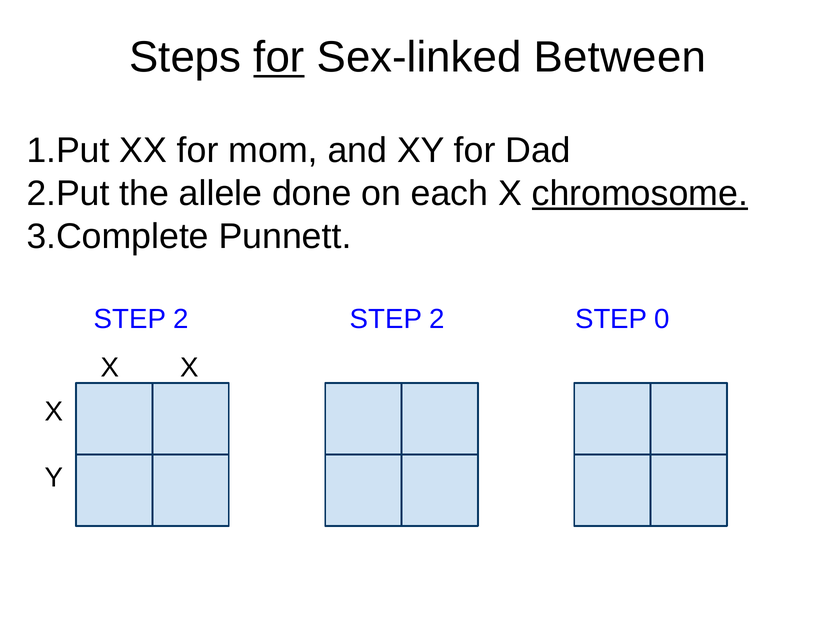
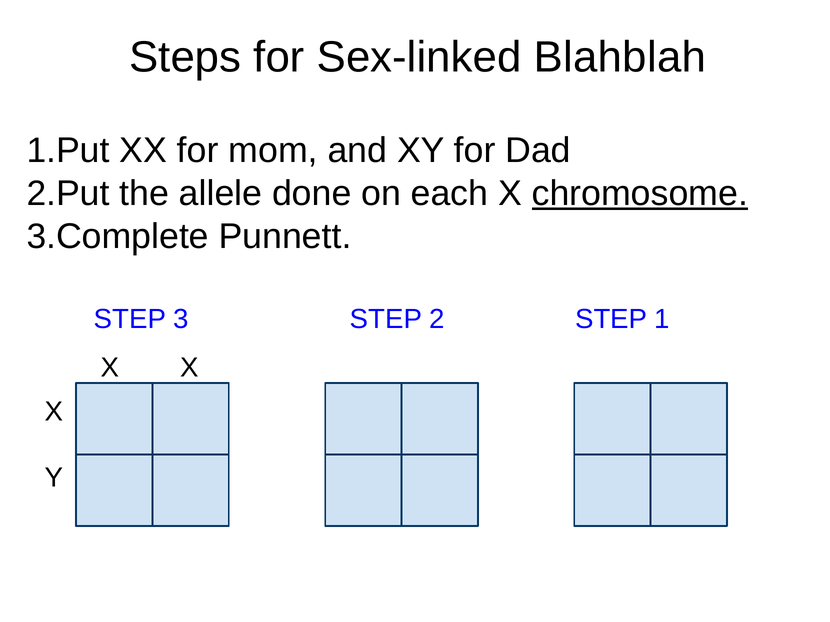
for at (279, 57) underline: present -> none
Between: Between -> Blahblah
2 at (181, 319): 2 -> 3
0: 0 -> 1
